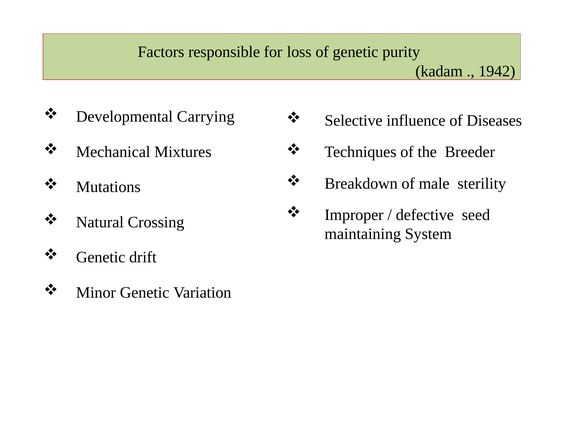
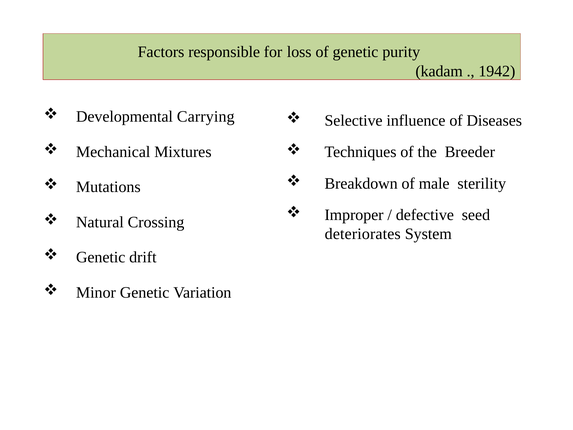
maintaining: maintaining -> deteriorates
